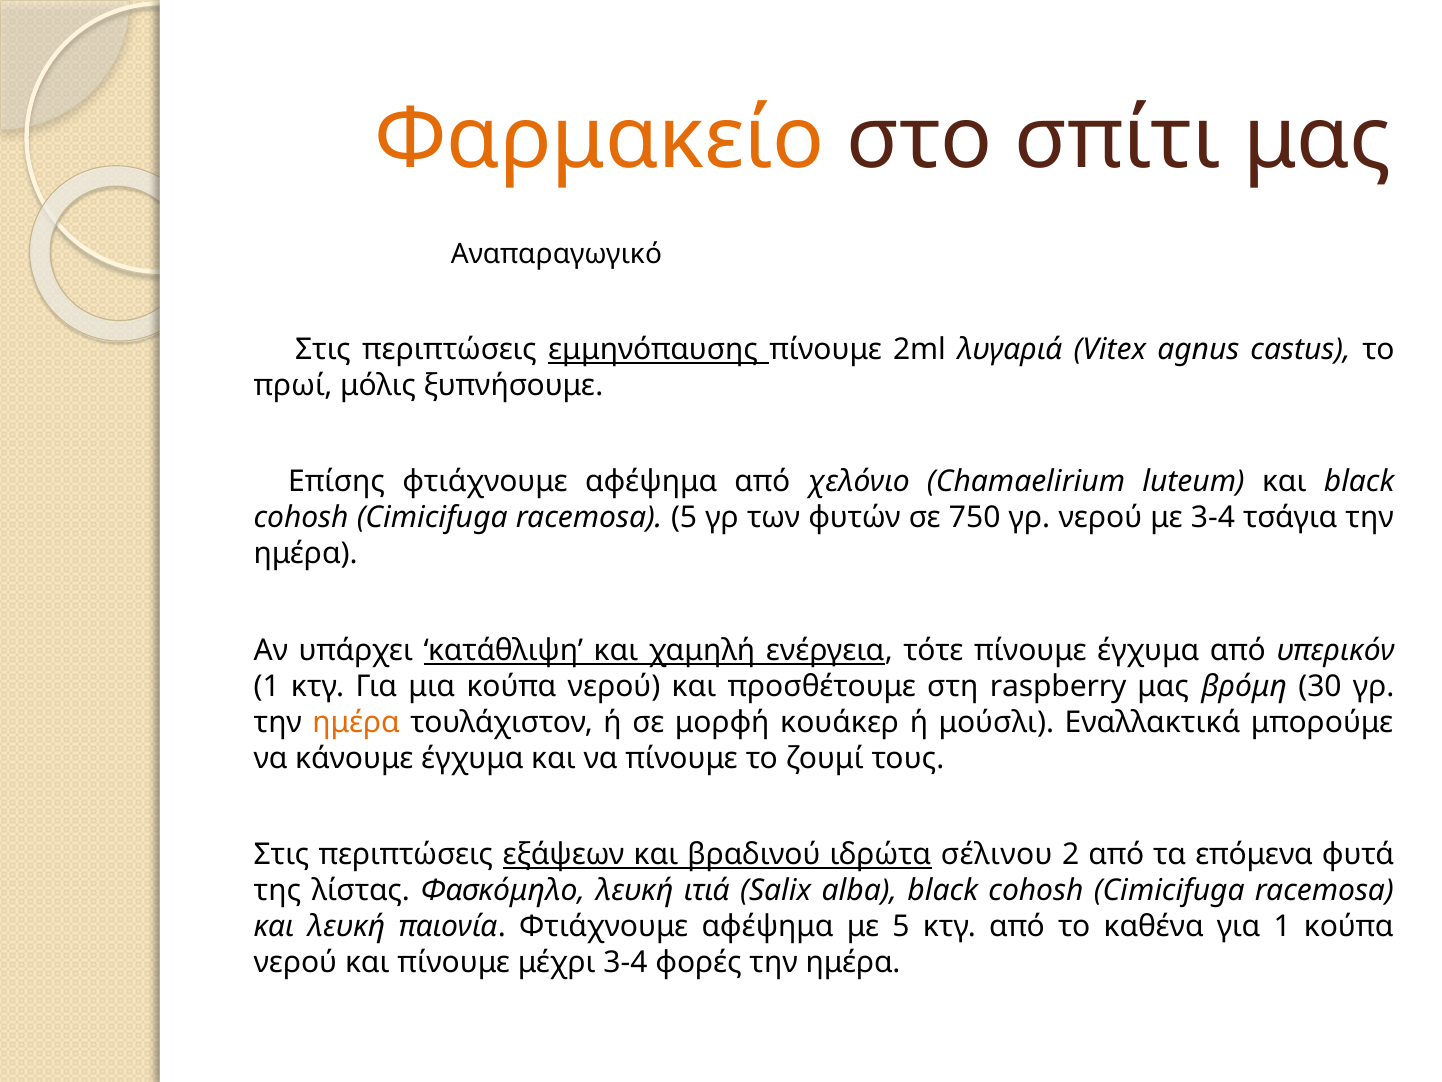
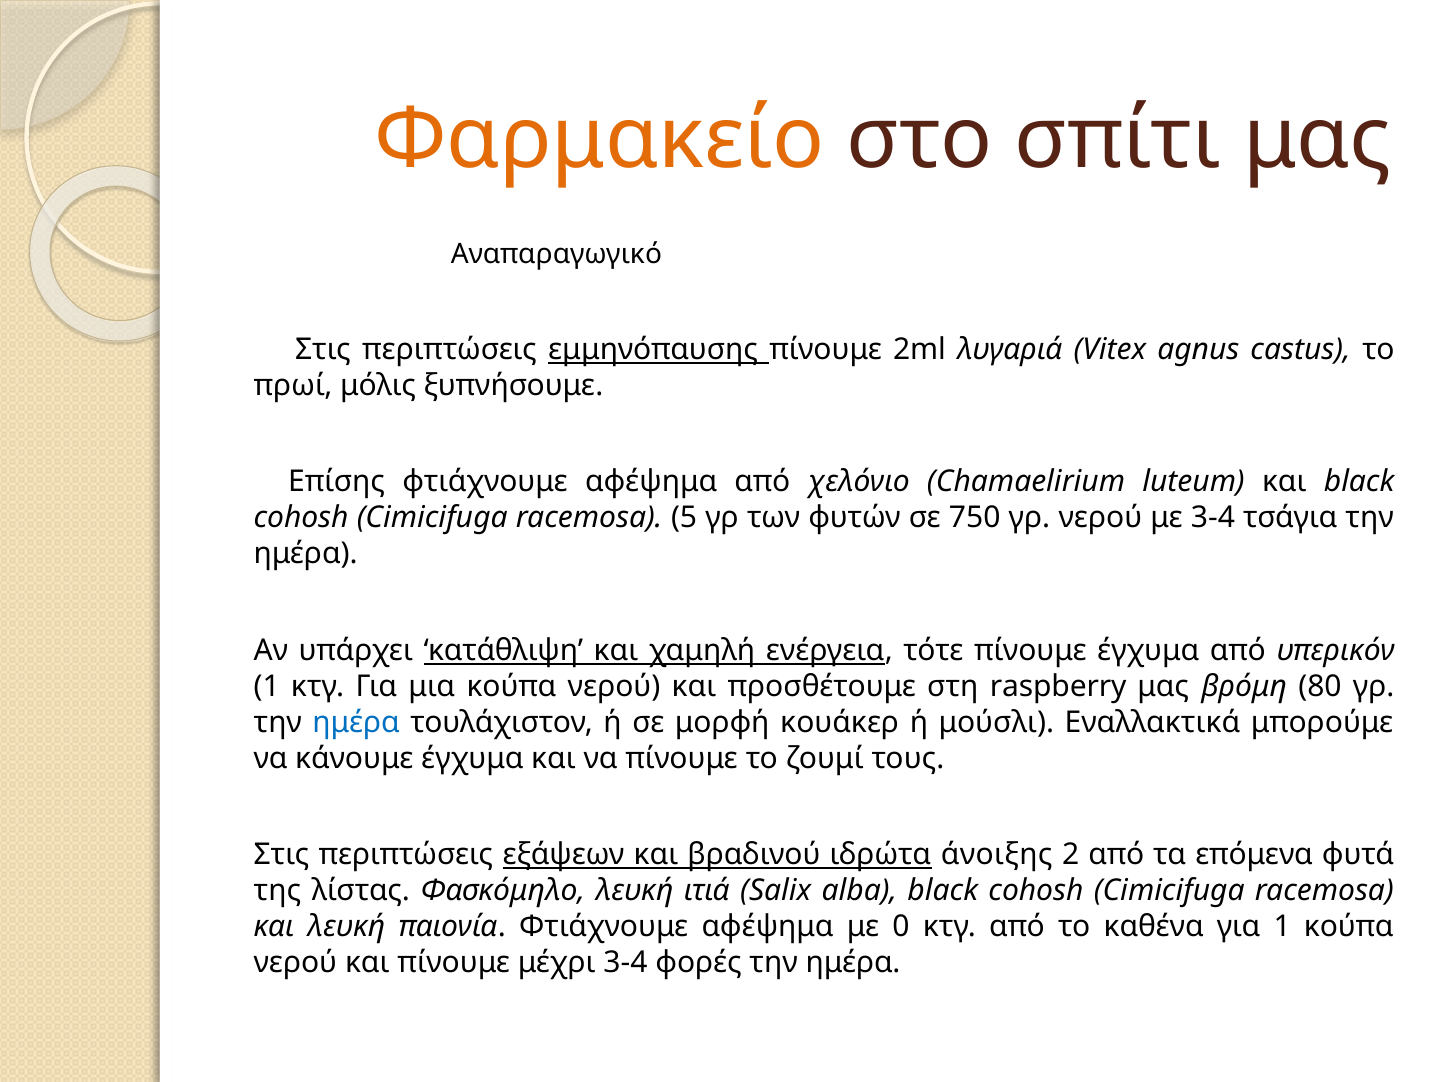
30: 30 -> 80
ημέρα at (356, 722) colour: orange -> blue
σέλινου: σέλινου -> άνοιξης
με 5: 5 -> 0
